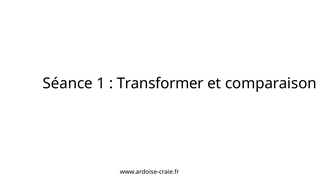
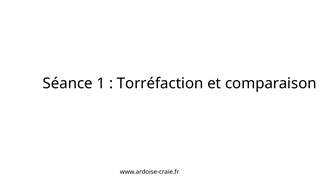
Transformer: Transformer -> Torréfaction
